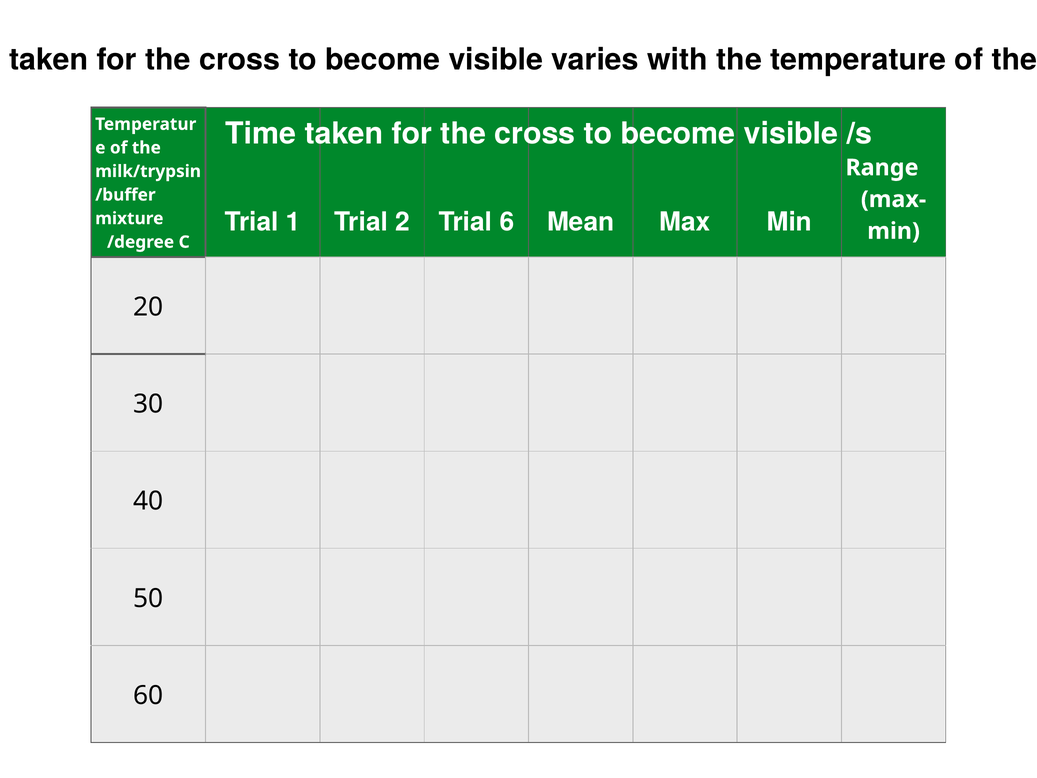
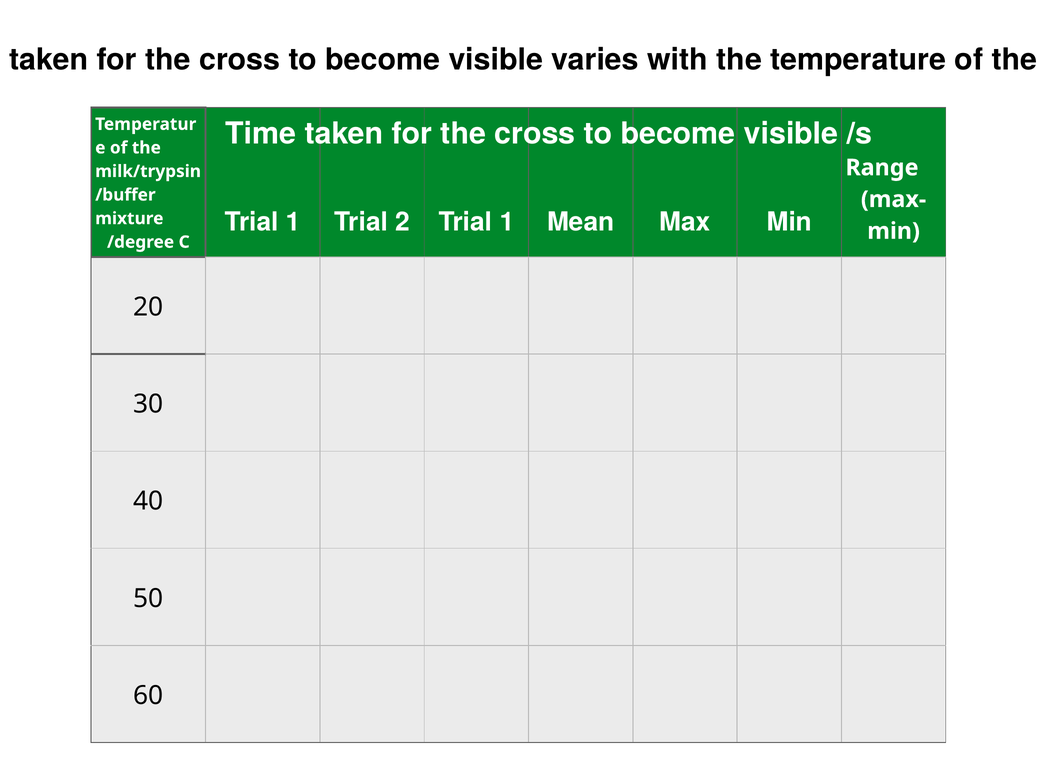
2 Trial 6: 6 -> 1
